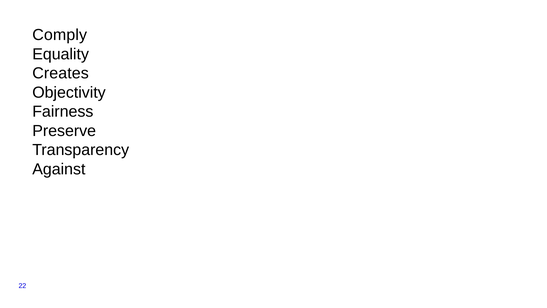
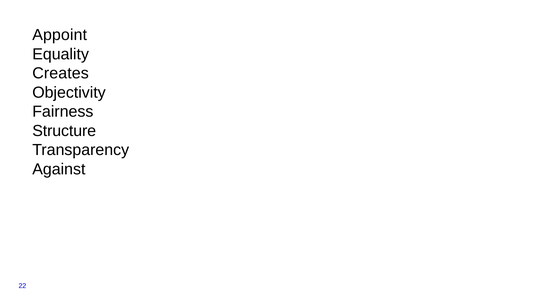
Comply: Comply -> Appoint
Preserve: Preserve -> Structure
